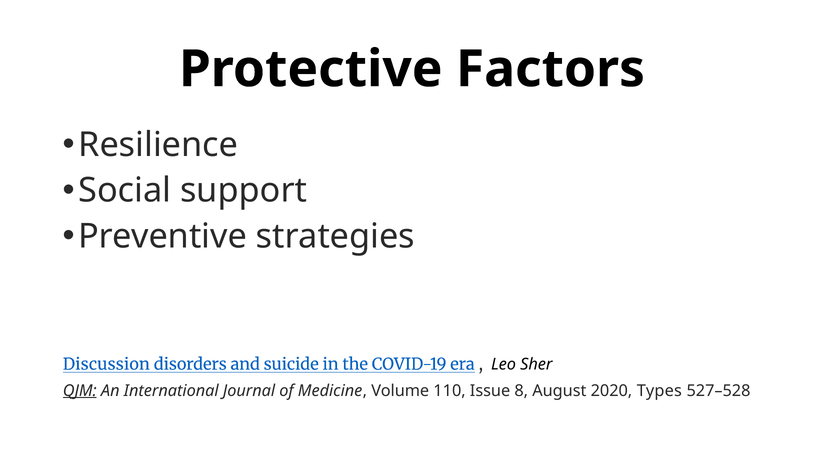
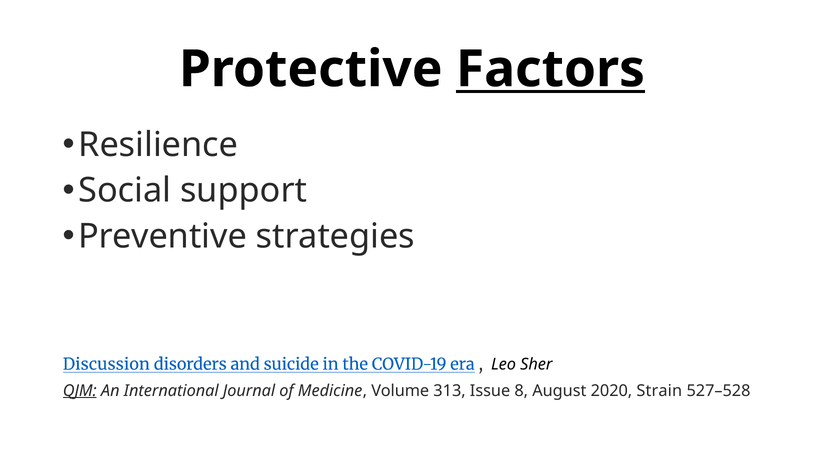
Factors underline: none -> present
110: 110 -> 313
Types: Types -> Strain
